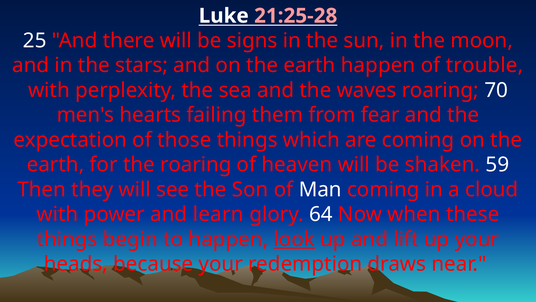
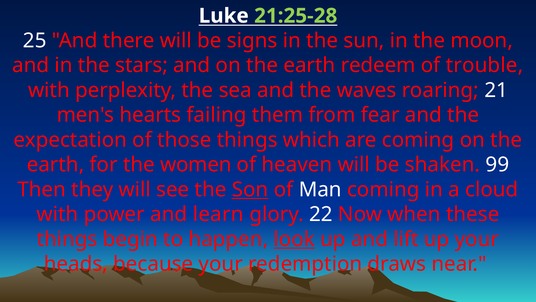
21:25-28 colour: pink -> light green
earth happen: happen -> redeem
70: 70 -> 21
the roaring: roaring -> women
59: 59 -> 99
Son underline: none -> present
64: 64 -> 22
